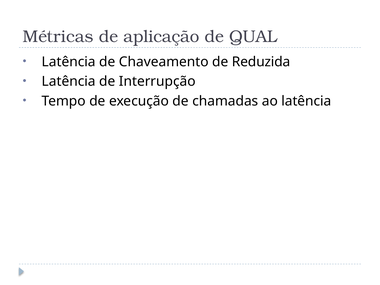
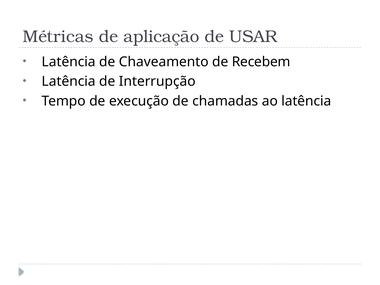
QUAL: QUAL -> USAR
Reduzida: Reduzida -> Recebem
